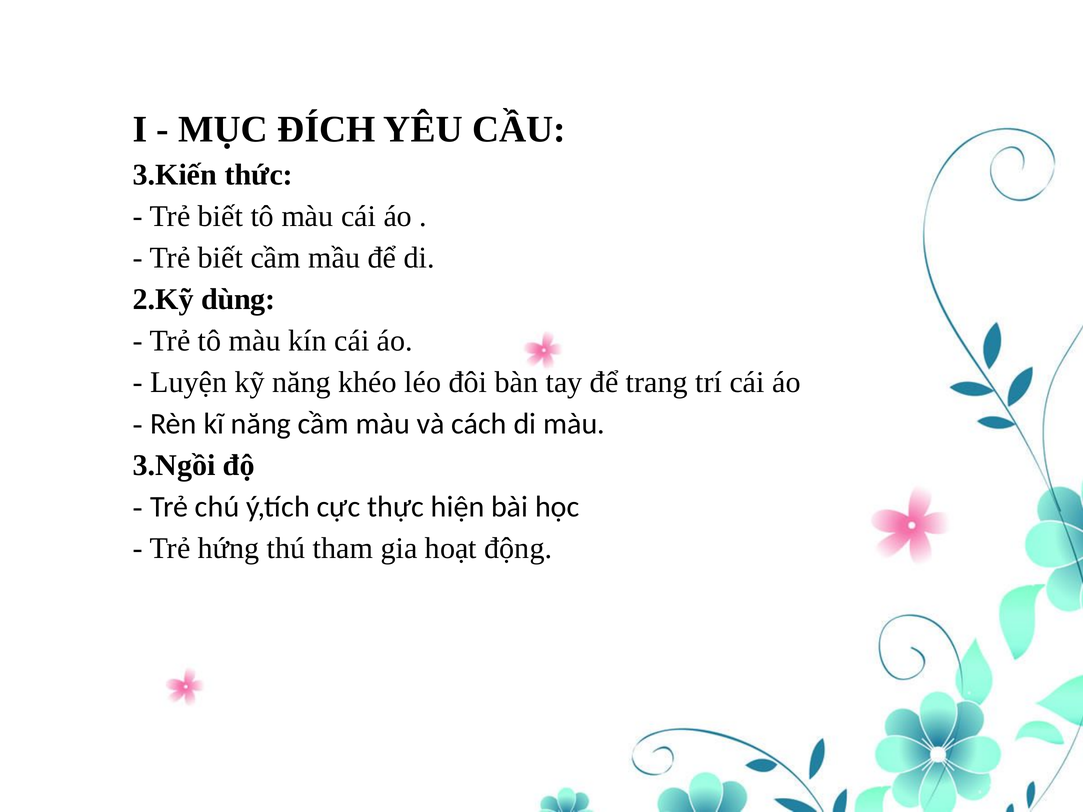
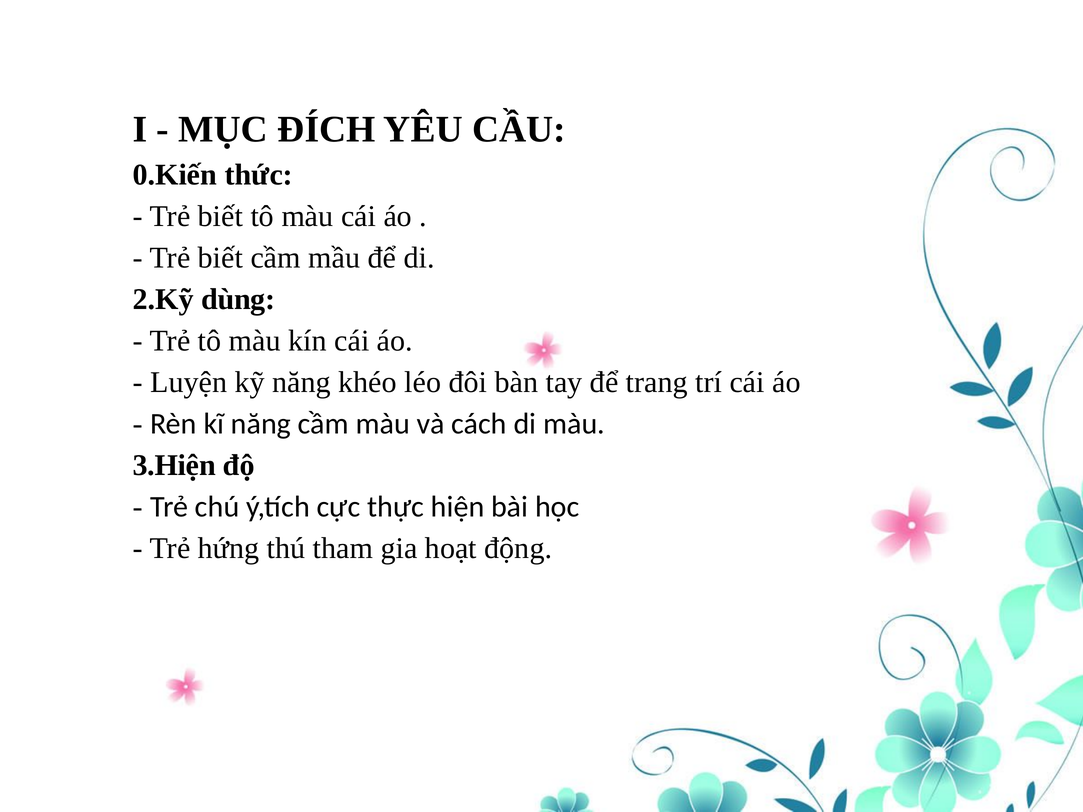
3.Kiến: 3.Kiến -> 0.Kiến
3.Ngồi: 3.Ngồi -> 3.Hiện
